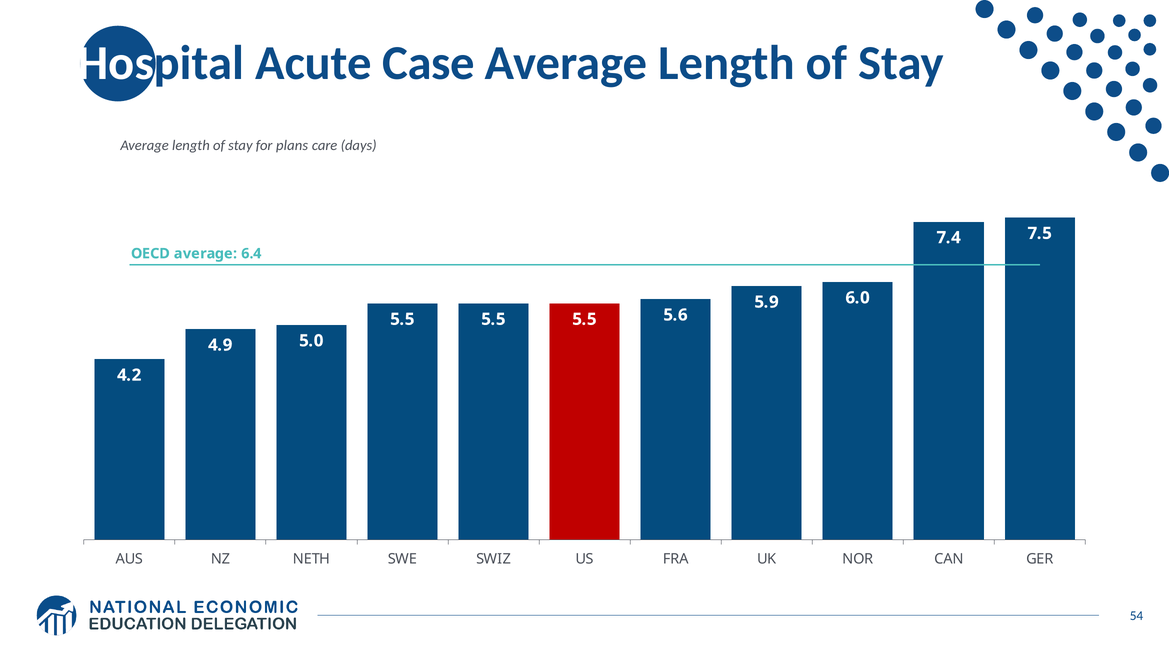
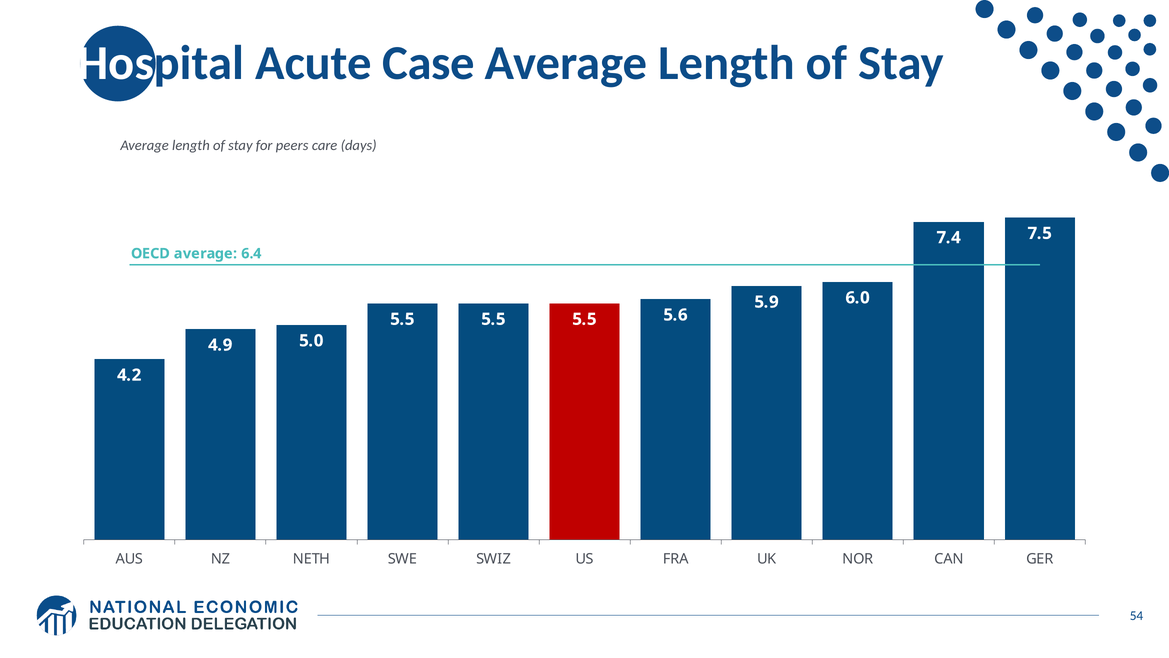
plans: plans -> peers
